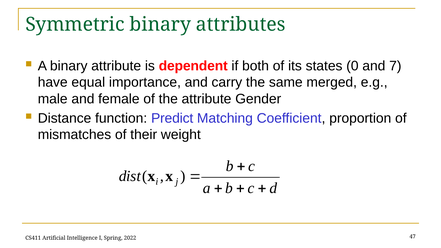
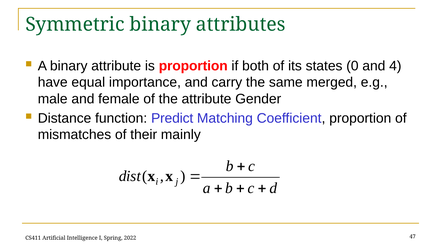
is dependent: dependent -> proportion
7: 7 -> 4
weight: weight -> mainly
